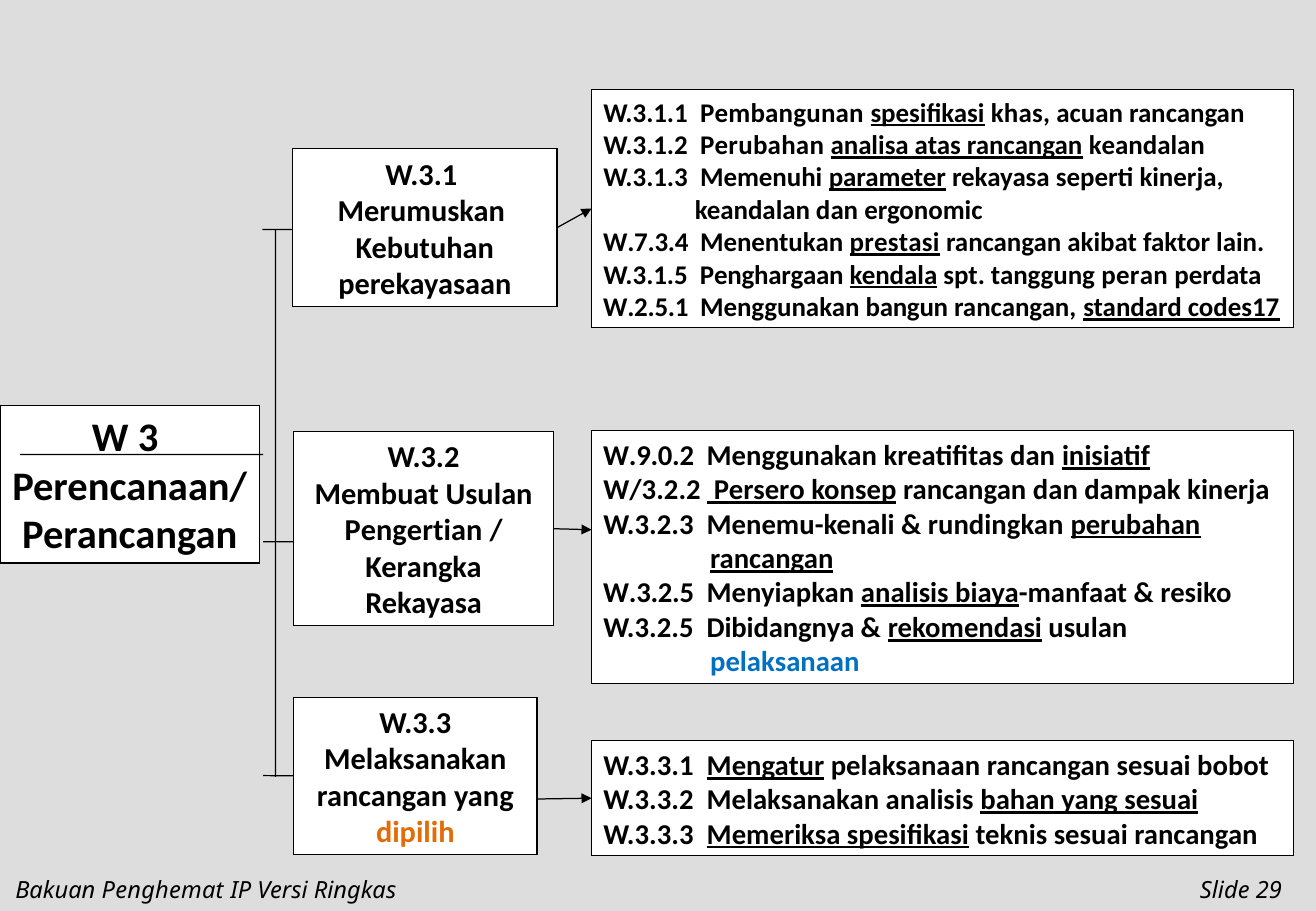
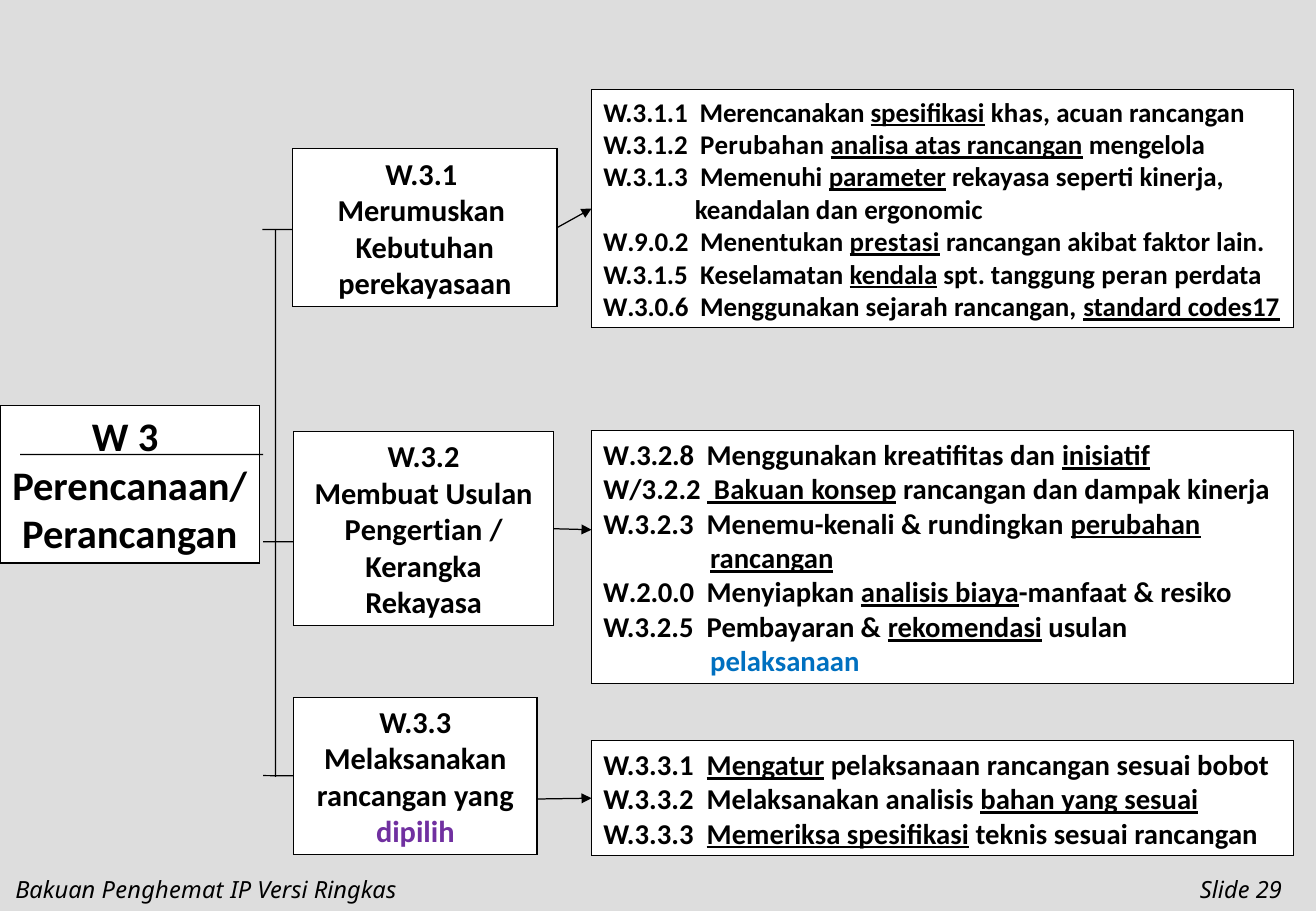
Pembangunan: Pembangunan -> Merencanakan
rancangan keandalan: keandalan -> mengelola
W.7.3.4: W.7.3.4 -> W.9.0.2
Penghargaan: Penghargaan -> Keselamatan
W.2.5.1: W.2.5.1 -> W.3.0.6
bangun: bangun -> sejarah
W.9.0.2: W.9.0.2 -> W.3.2.8
W/3.2.2 Persero: Persero -> Bakuan
W.3.2.5 at (649, 594): W.3.2.5 -> W.2.0.0
Dibidangnya: Dibidangnya -> Pembayaran
dipilih colour: orange -> purple
